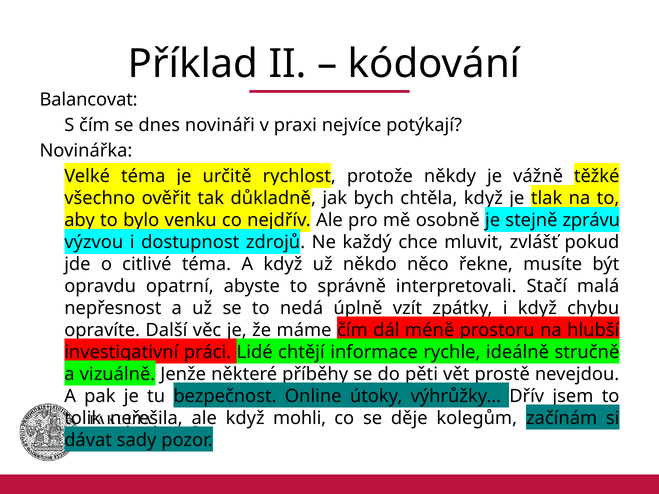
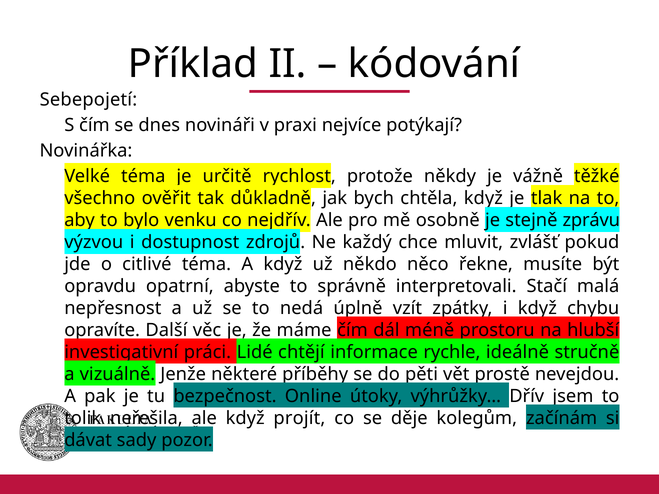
Balancovat: Balancovat -> Sebepojetí
mohli: mohli -> projít
